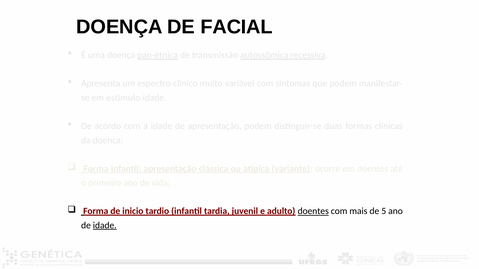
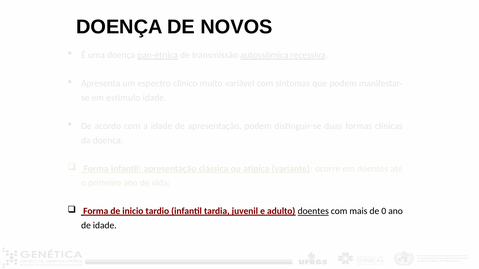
FACIAL: FACIAL -> NOVOS
5: 5 -> 0
idade at (105, 226) underline: present -> none
